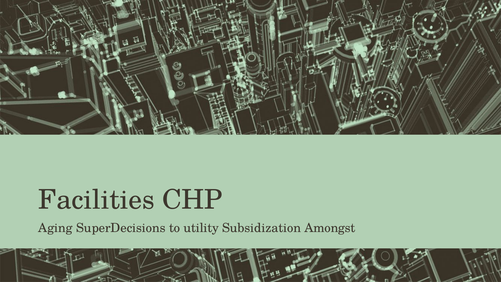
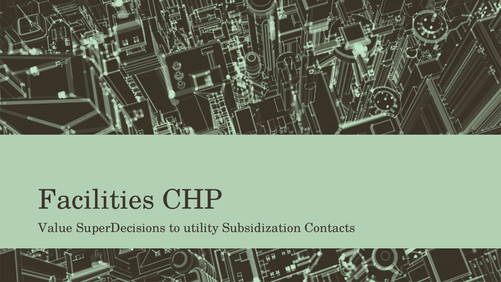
Aging: Aging -> Value
Amongst: Amongst -> Contacts
